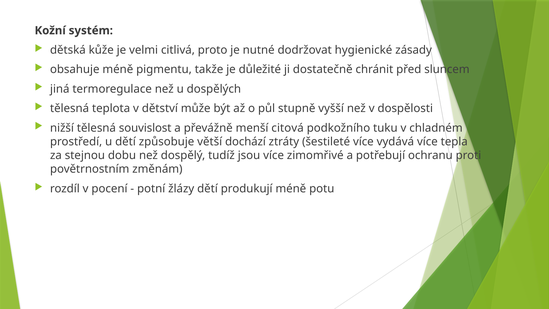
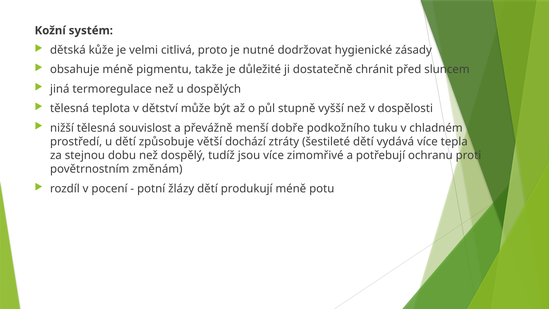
citová: citová -> dobře
šestileté více: více -> dětí
